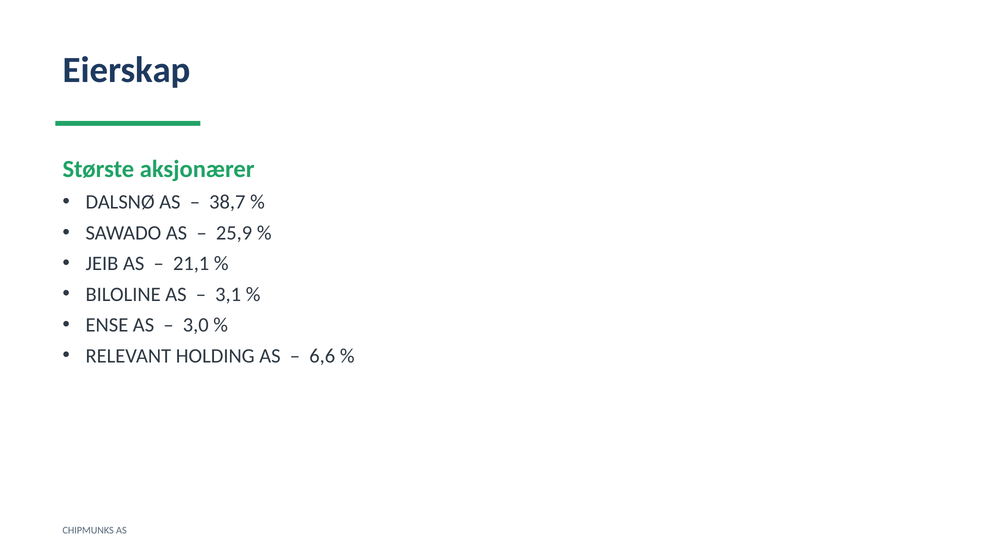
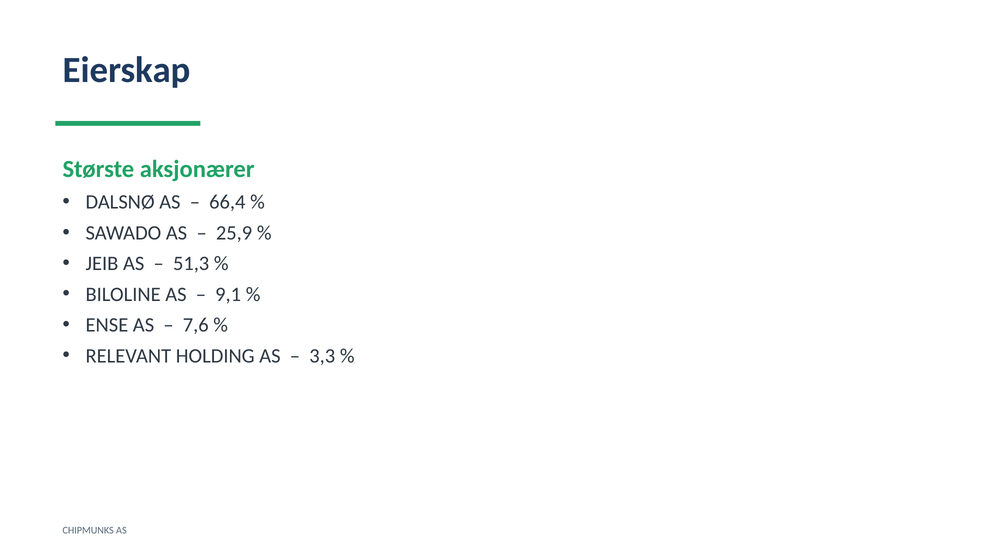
38,7: 38,7 -> 66,4
21,1: 21,1 -> 51,3
3,1: 3,1 -> 9,1
3,0: 3,0 -> 7,6
6,6: 6,6 -> 3,3
